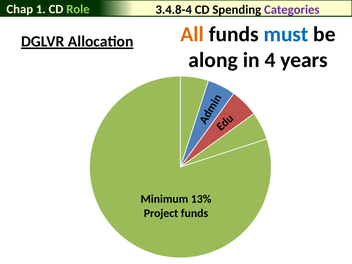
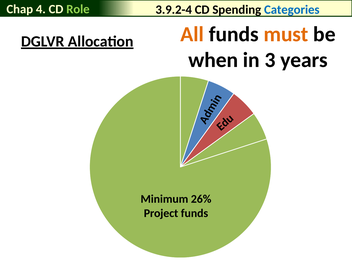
1: 1 -> 4
3.4.8-4: 3.4.8-4 -> 3.9.2-4
Categories colour: purple -> blue
must colour: blue -> orange
along: along -> when
4: 4 -> 3
13%: 13% -> 26%
